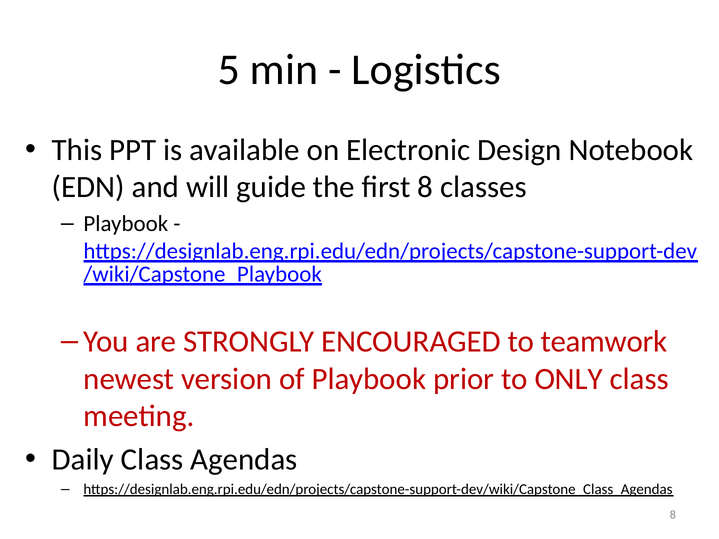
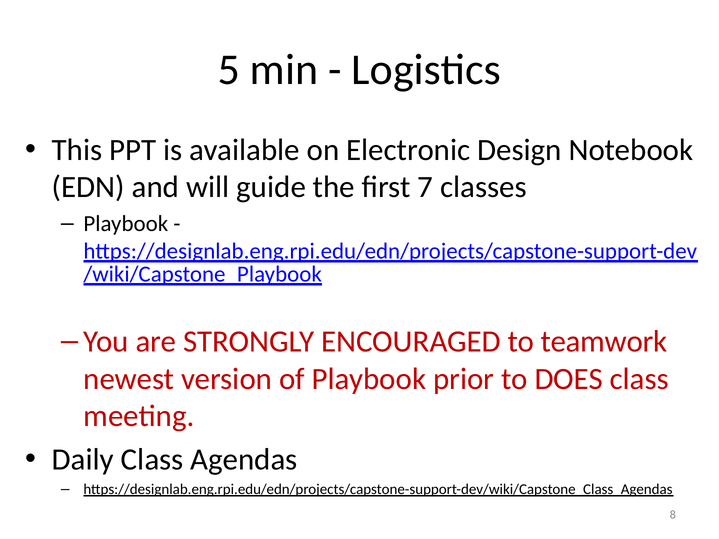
first 8: 8 -> 7
ONLY: ONLY -> DOES
